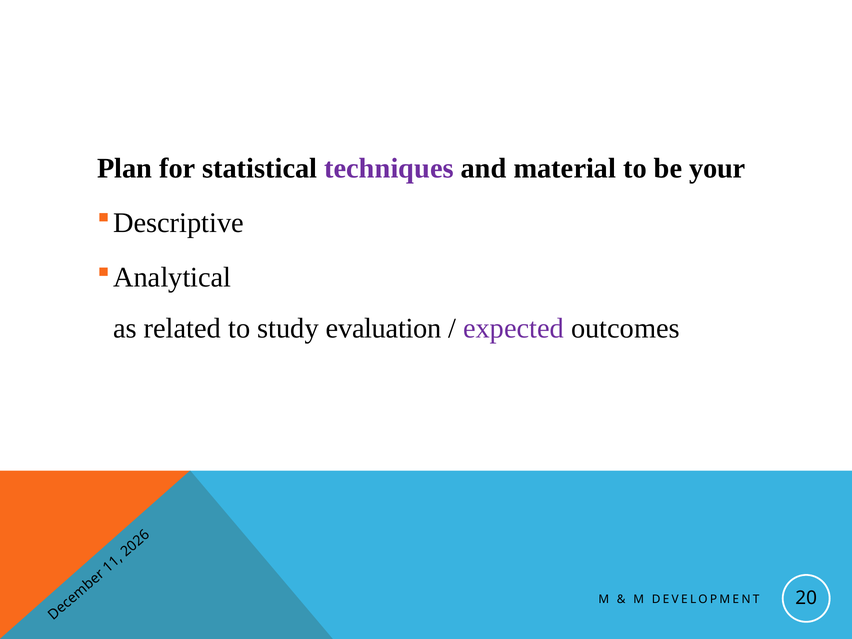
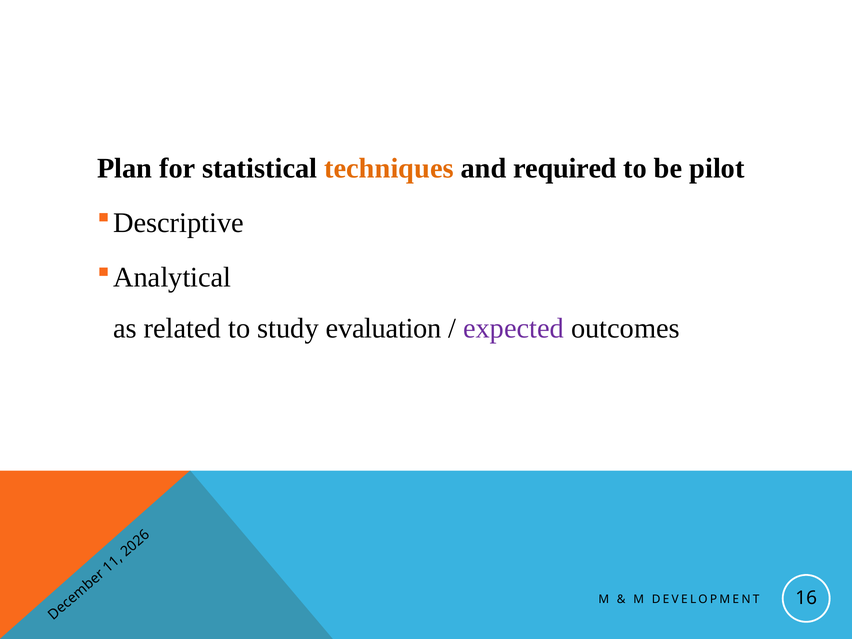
techniques colour: purple -> orange
material: material -> required
your: your -> pilot
20: 20 -> 16
